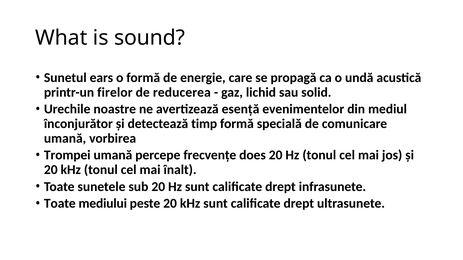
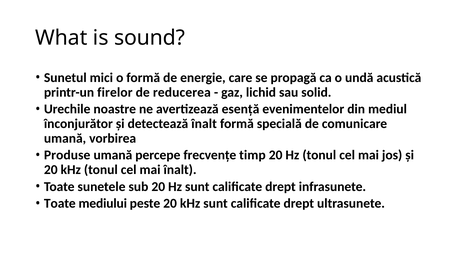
ears: ears -> mici
detectează timp: timp -> înalt
Trompei: Trompei -> Produse
does: does -> timp
